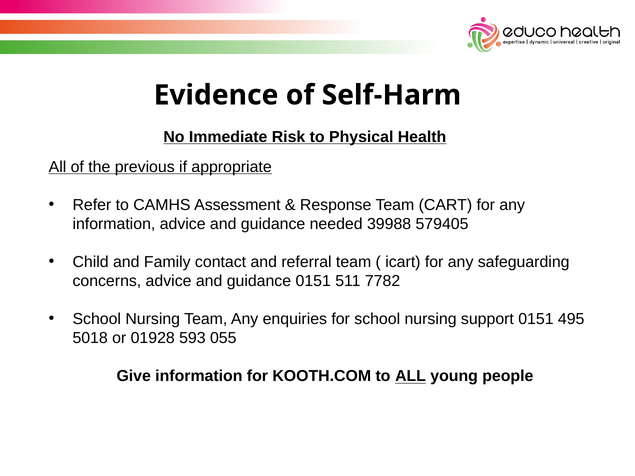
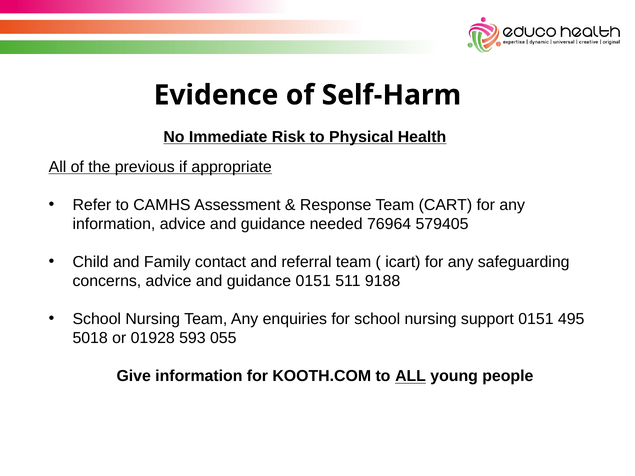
39988: 39988 -> 76964
7782: 7782 -> 9188
